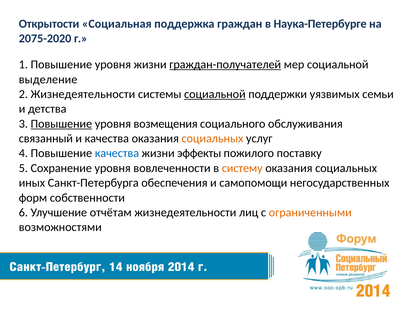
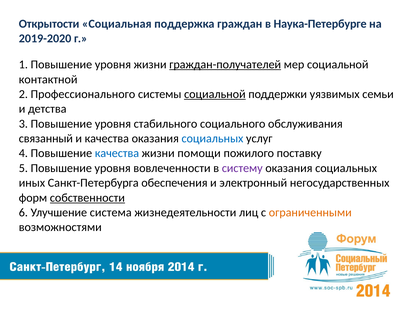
2075-2020: 2075-2020 -> 2019-2020
выделение: выделение -> контактной
2 Жизнедеятельности: Жизнедеятельности -> Профессионального
Повышение at (61, 124) underline: present -> none
возмещения: возмещения -> стабильного
социальных at (212, 138) colour: orange -> blue
эффекты: эффекты -> помощи
5 Сохранение: Сохранение -> Повышение
систему colour: orange -> purple
самопомощи: самопомощи -> электронный
собственности underline: none -> present
отчётам: отчётам -> система
